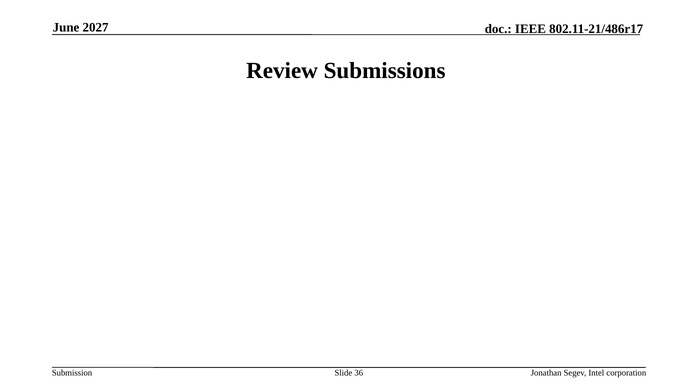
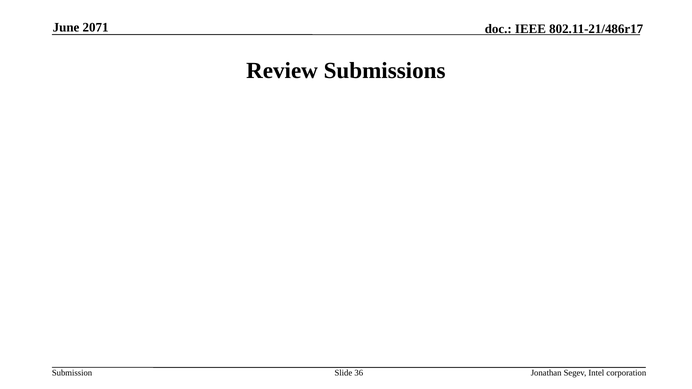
2027: 2027 -> 2071
